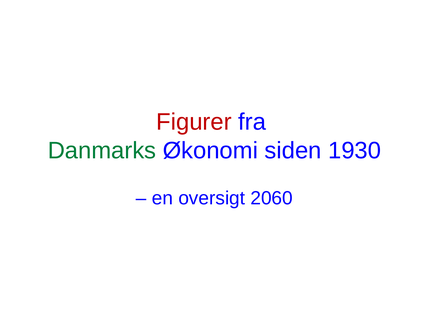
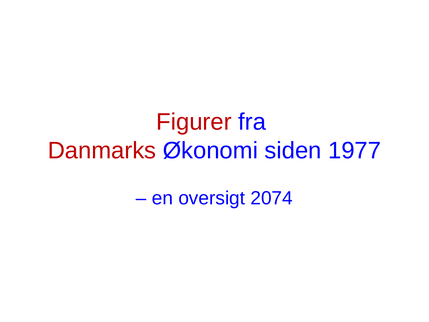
Danmarks colour: green -> red
1930: 1930 -> 1977
2060: 2060 -> 2074
